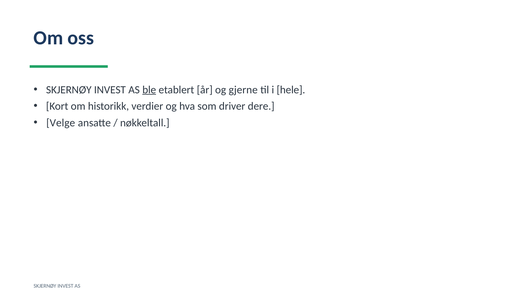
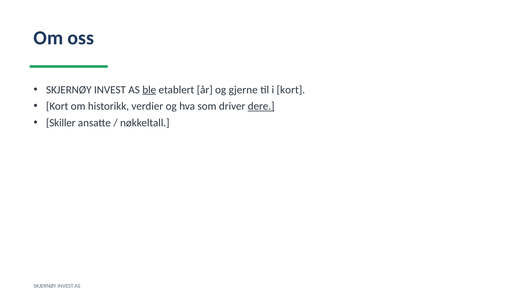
i hele: hele -> kort
dere underline: none -> present
Velge: Velge -> Skiller
